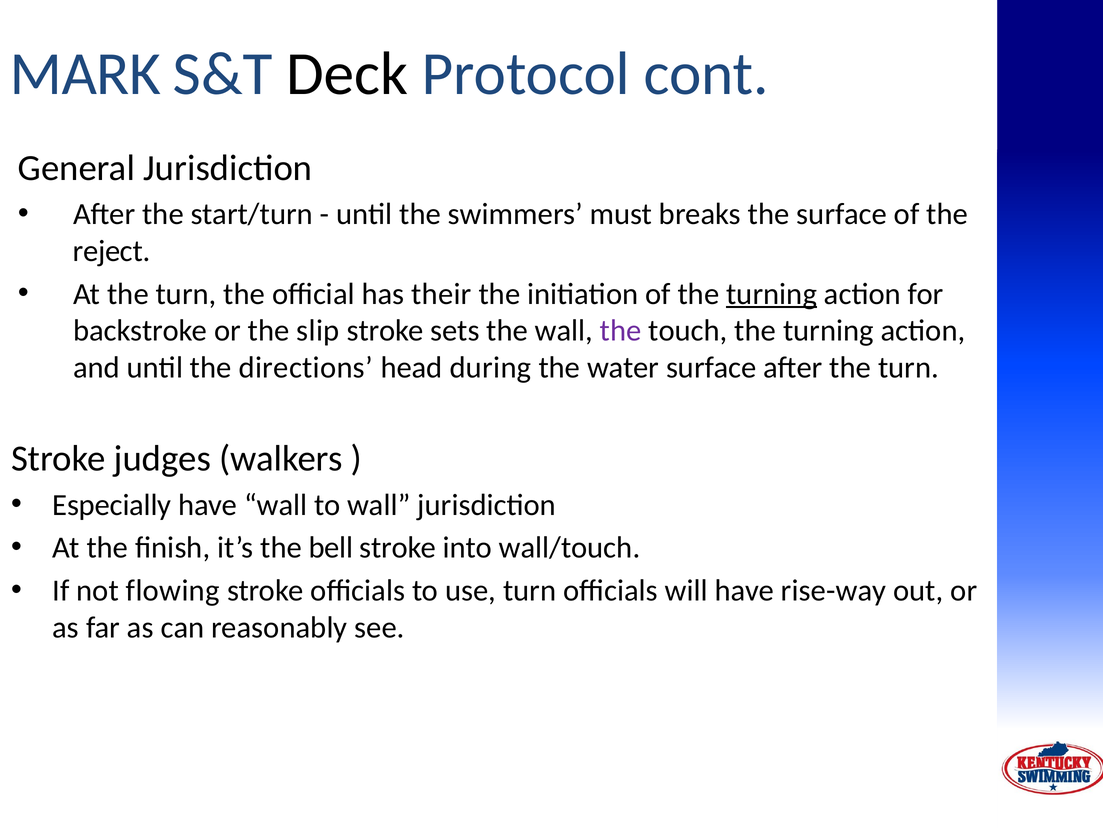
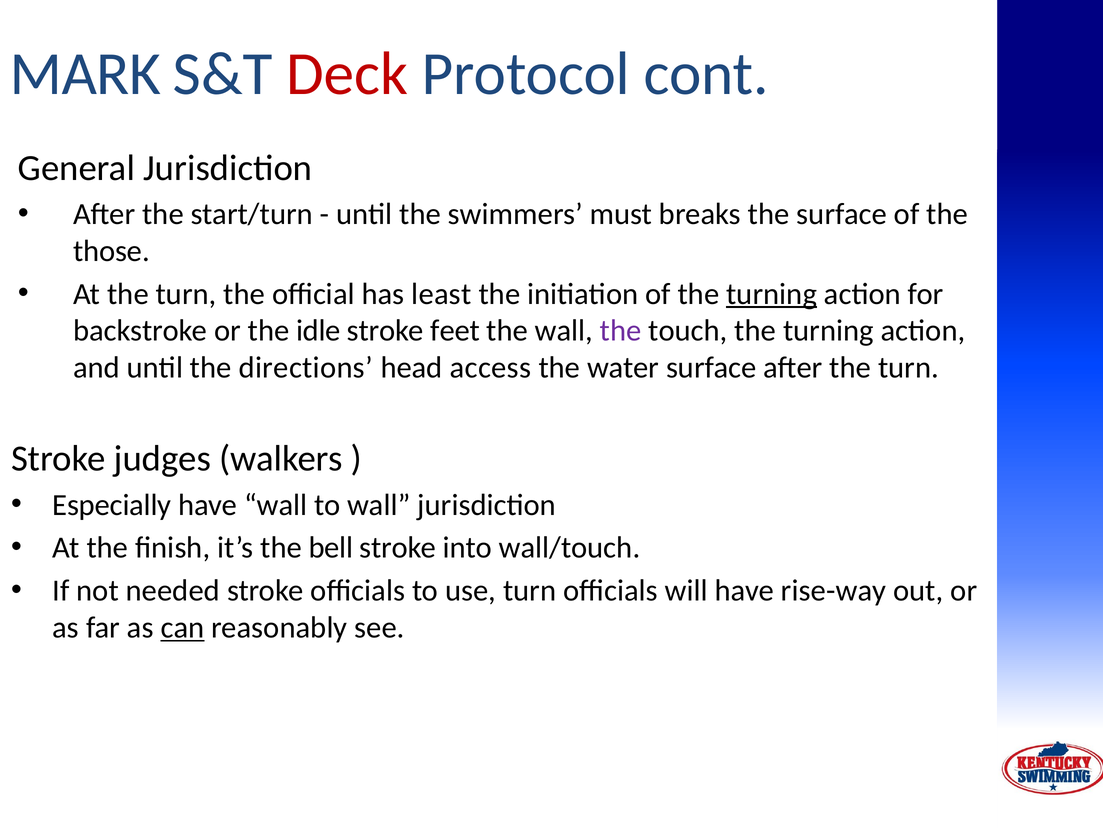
Deck colour: black -> red
reject: reject -> those
their: their -> least
slip: slip -> idle
sets: sets -> feet
during: during -> access
flowing: flowing -> needed
can underline: none -> present
